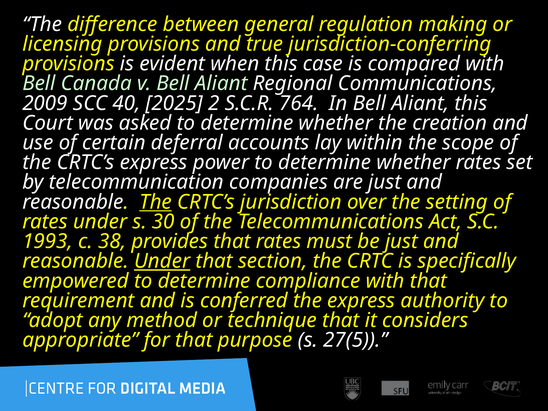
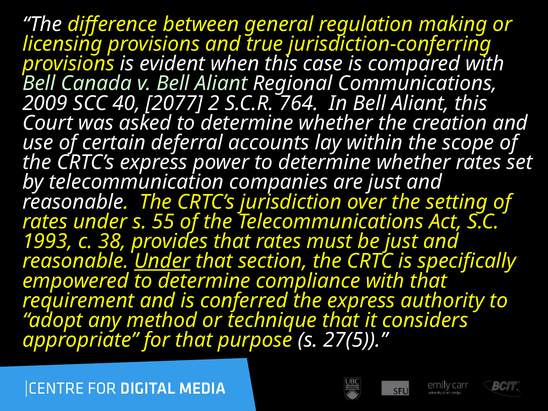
2025: 2025 -> 2077
The at (156, 202) underline: present -> none
30: 30 -> 55
